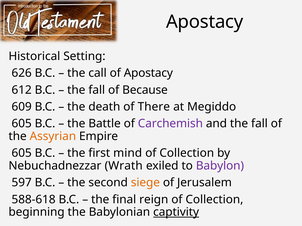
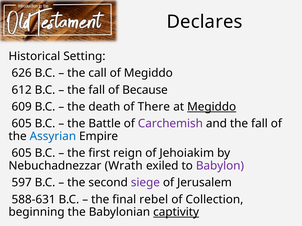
Apostacy at (205, 22): Apostacy -> Declares
of Apostacy: Apostacy -> Megiddo
Megiddo at (212, 107) underline: none -> present
Assyrian colour: orange -> blue
mind: mind -> reign
Collection at (187, 153): Collection -> Jehoiakim
siege colour: orange -> purple
588-618: 588-618 -> 588-631
reign: reign -> rebel
